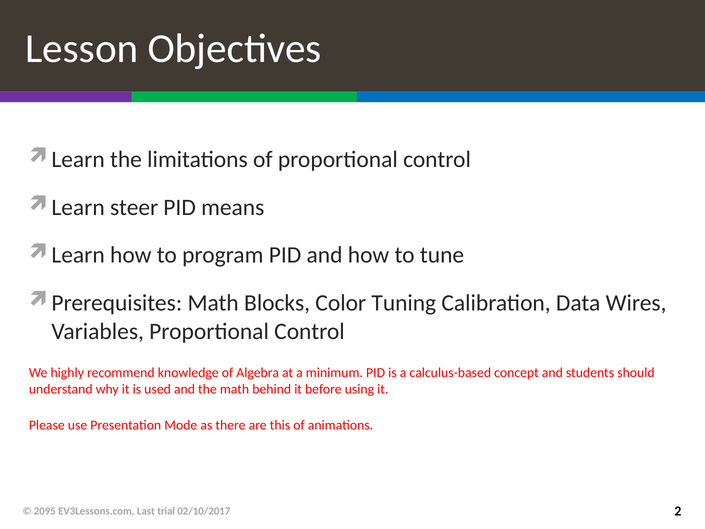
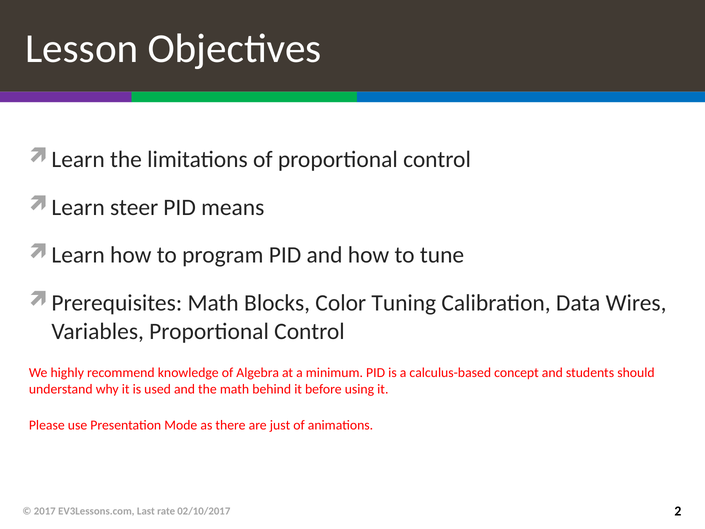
this: this -> just
2095: 2095 -> 2017
trial: trial -> rate
